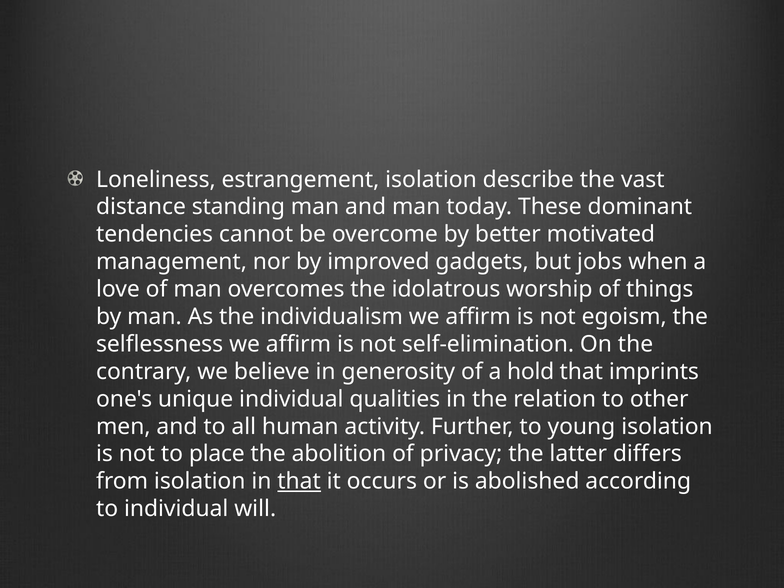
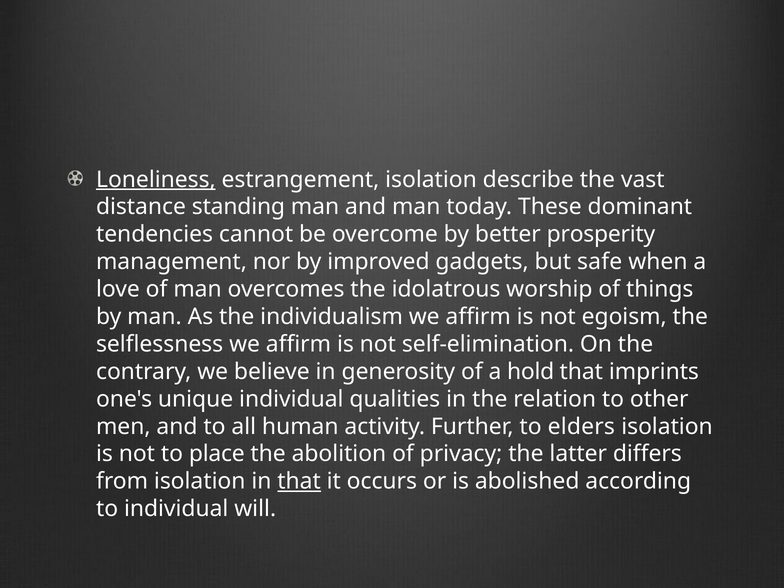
Loneliness underline: none -> present
motivated: motivated -> prosperity
jobs: jobs -> safe
young: young -> elders
